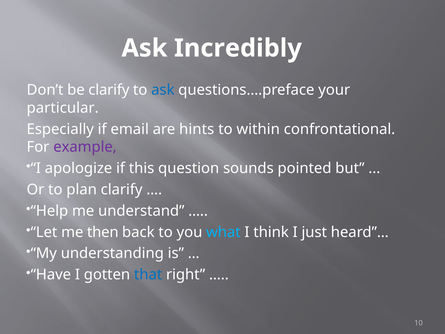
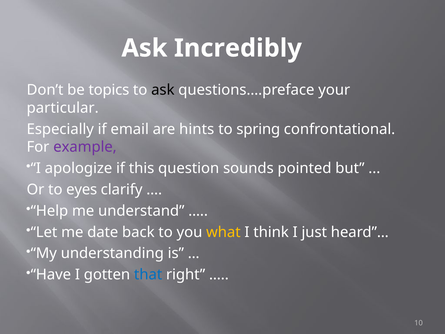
be clarify: clarify -> topics
ask at (163, 90) colour: blue -> black
within: within -> spring
plan: plan -> eyes
then: then -> date
what colour: light blue -> yellow
